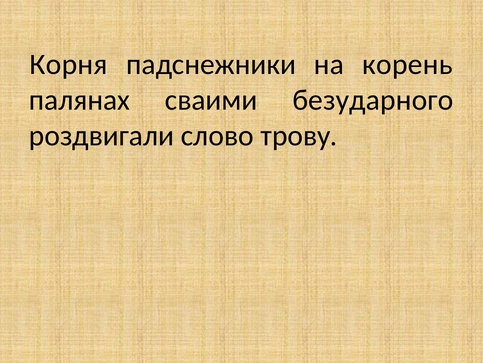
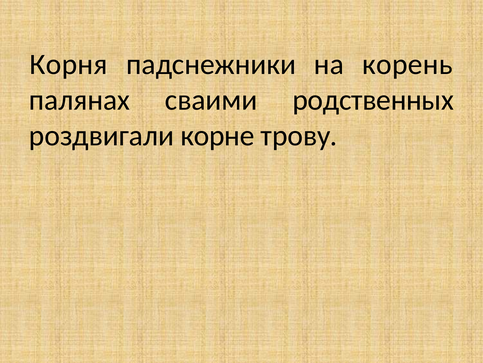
безударного: безударного -> родственных
слово: слово -> корне
